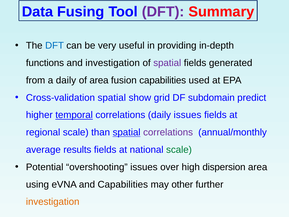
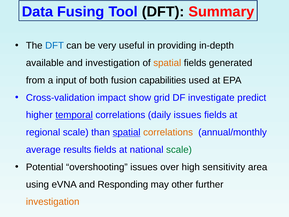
DFT at (163, 12) colour: purple -> black
functions: functions -> available
spatial at (167, 63) colour: purple -> orange
a daily: daily -> input
of area: area -> both
Cross-validation spatial: spatial -> impact
subdomain: subdomain -> investigate
correlations at (168, 132) colour: purple -> orange
dispersion: dispersion -> sensitivity
and Capabilities: Capabilities -> Responding
